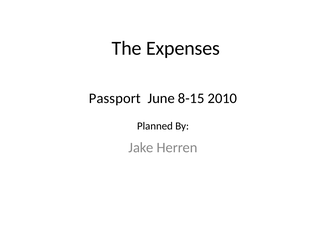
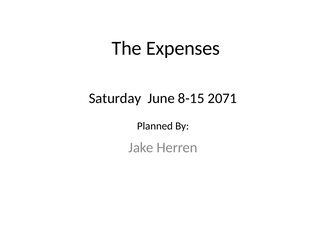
Passport: Passport -> Saturday
2010: 2010 -> 2071
